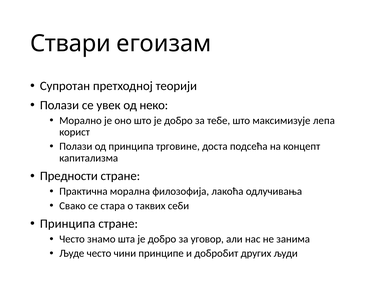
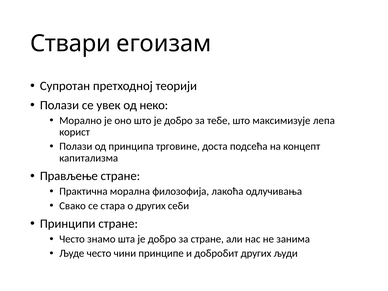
Предности: Предности -> Прављење
о таквих: таквих -> других
Принципа at (68, 224): Принципа -> Принципи
за уговор: уговор -> стране
